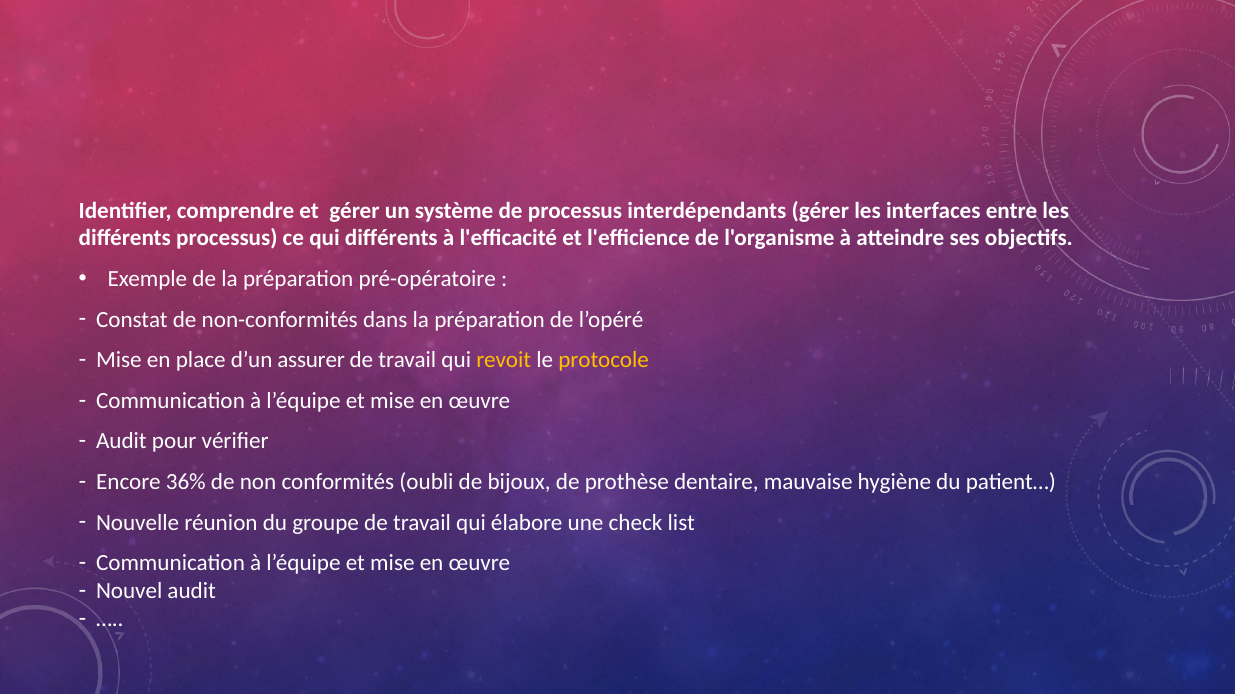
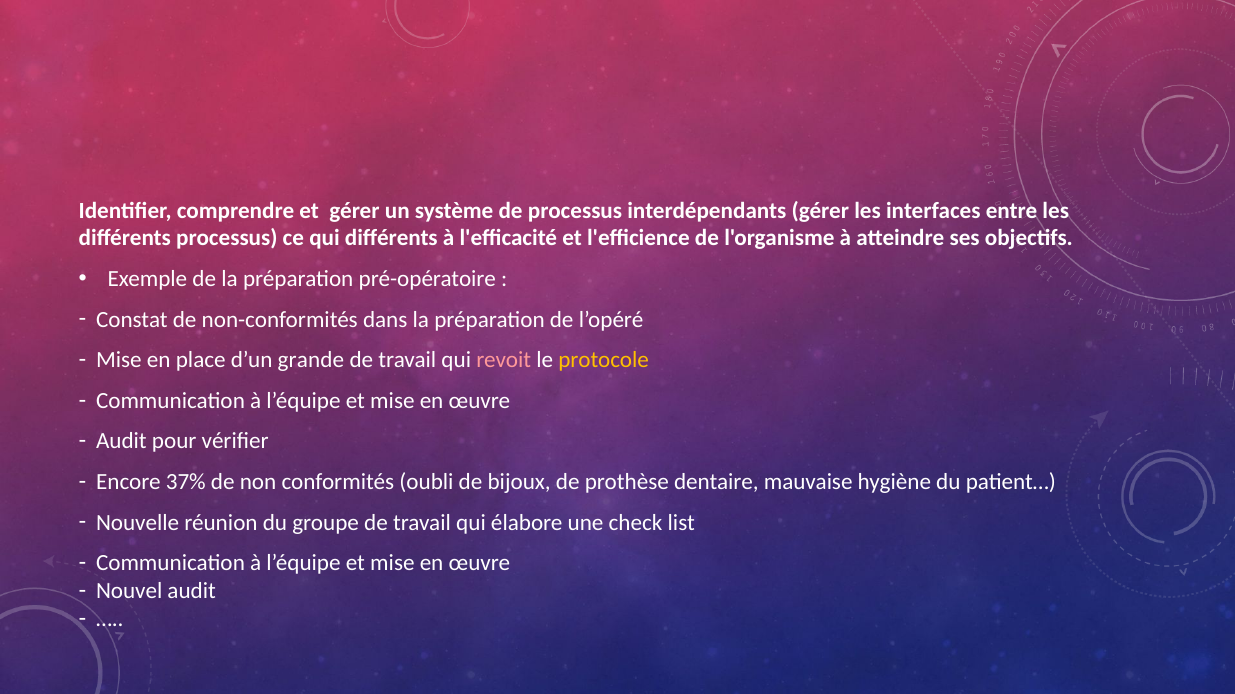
assurer: assurer -> grande
revoit colour: yellow -> pink
36%: 36% -> 37%
